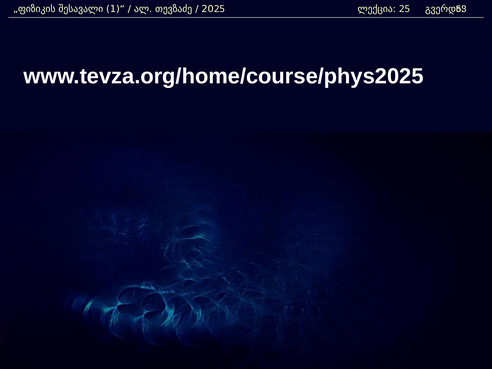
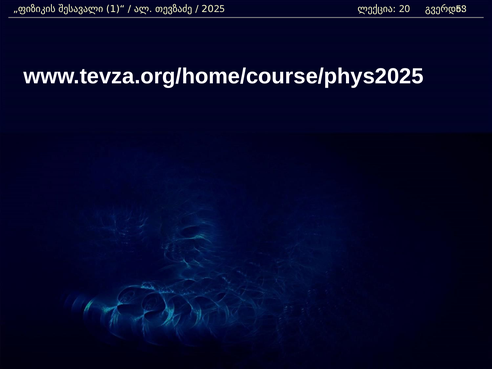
ლექცია 25: 25 -> 20
